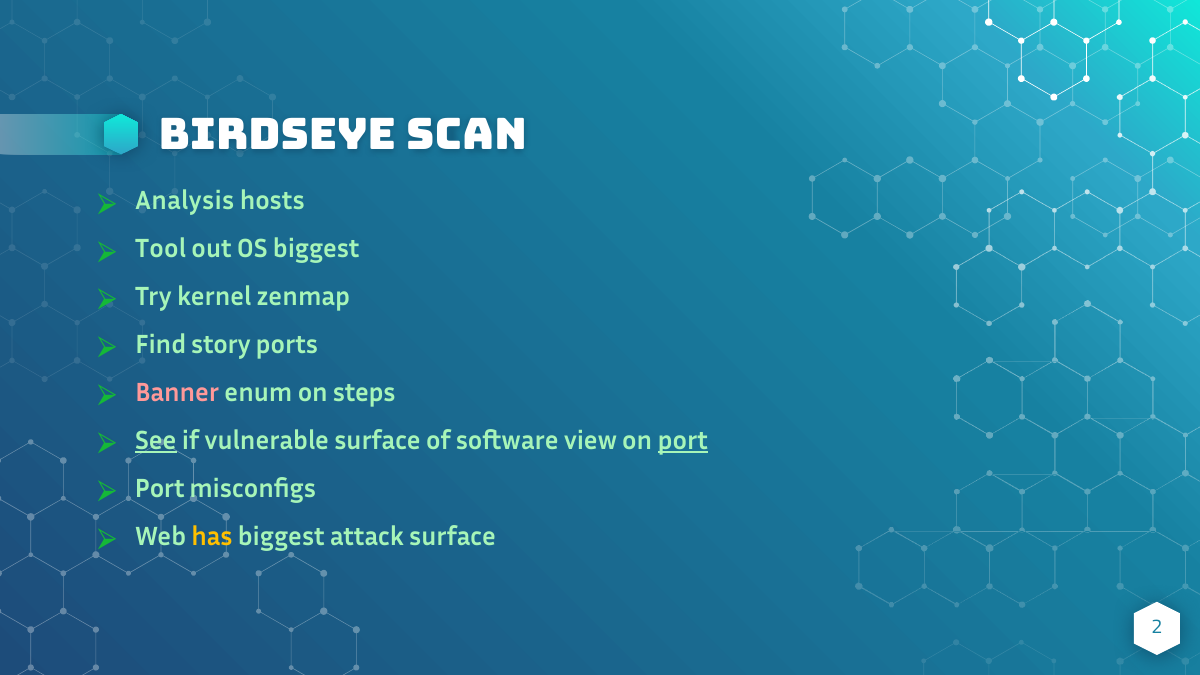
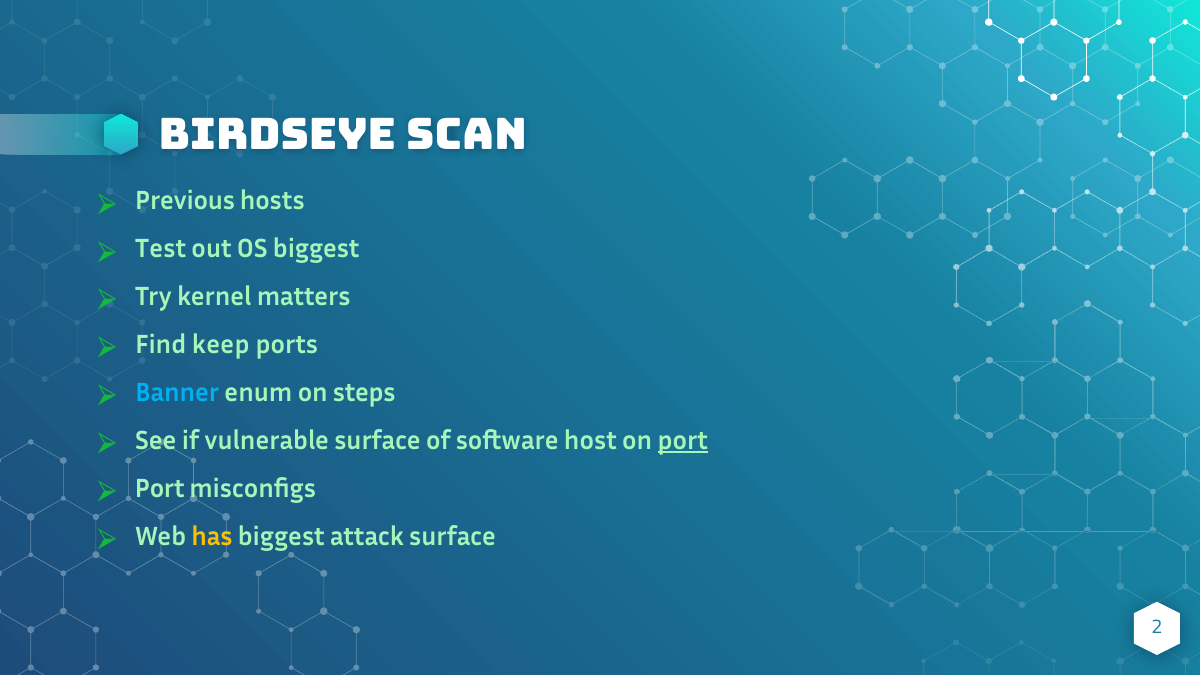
Analysis: Analysis -> Previous
Tool: Tool -> Test
zenmap: zenmap -> matters
story: story -> keep
Banner colour: pink -> light blue
See underline: present -> none
view: view -> host
